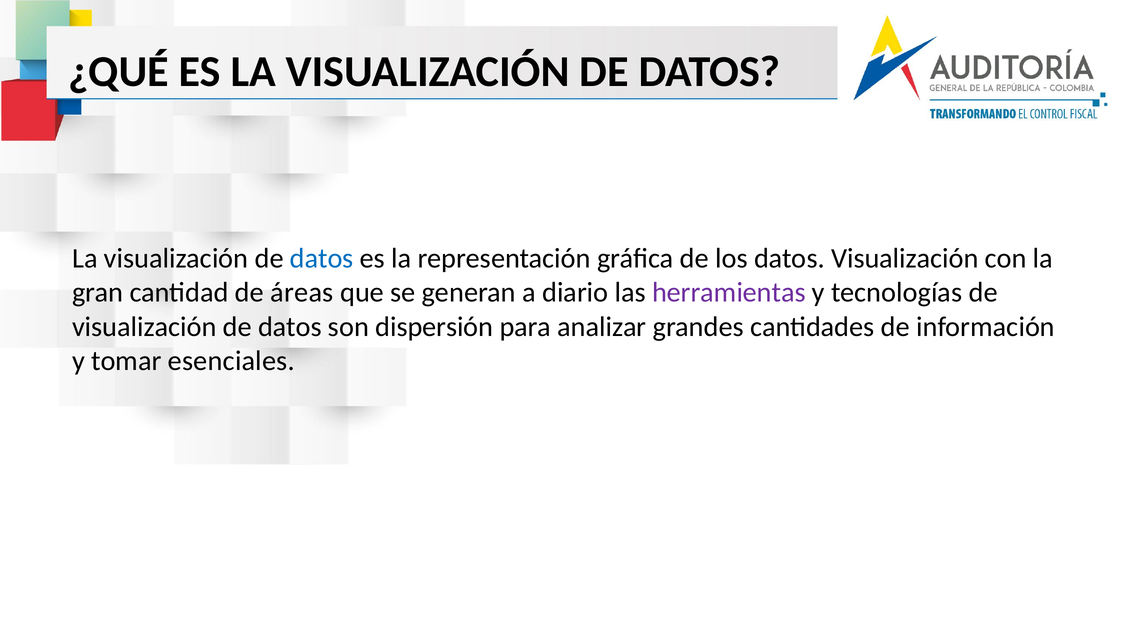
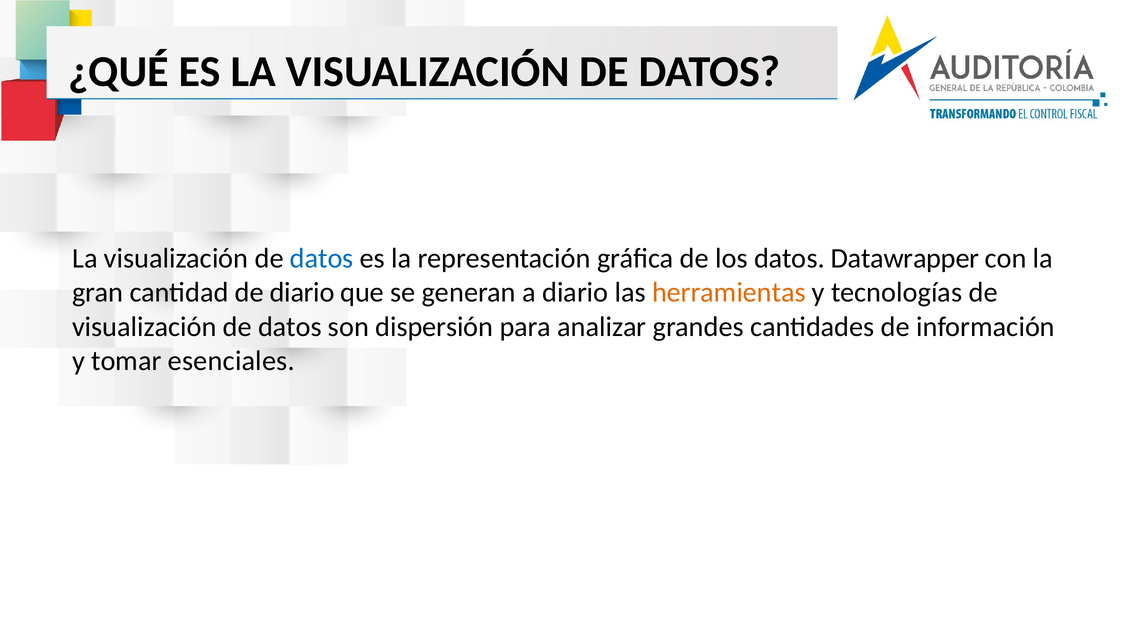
datos Visualización: Visualización -> Datawrapper
de áreas: áreas -> diario
herramientas colour: purple -> orange
